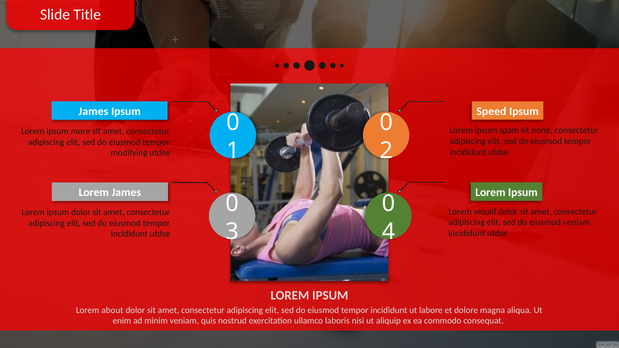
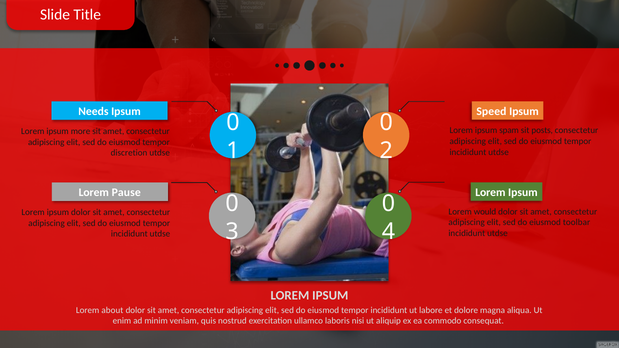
James at (93, 111): James -> Needs
none: none -> posts
modifying: modifying -> discretion
Lorem James: James -> Pause
eiusmod veniam: veniam -> toolbar
